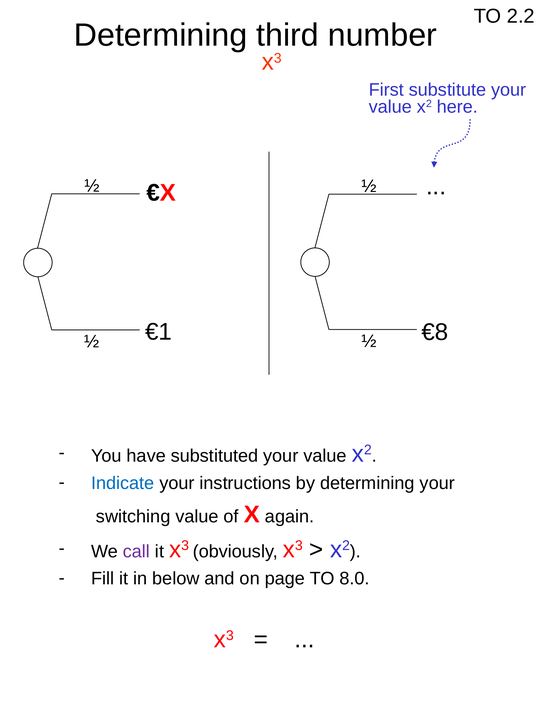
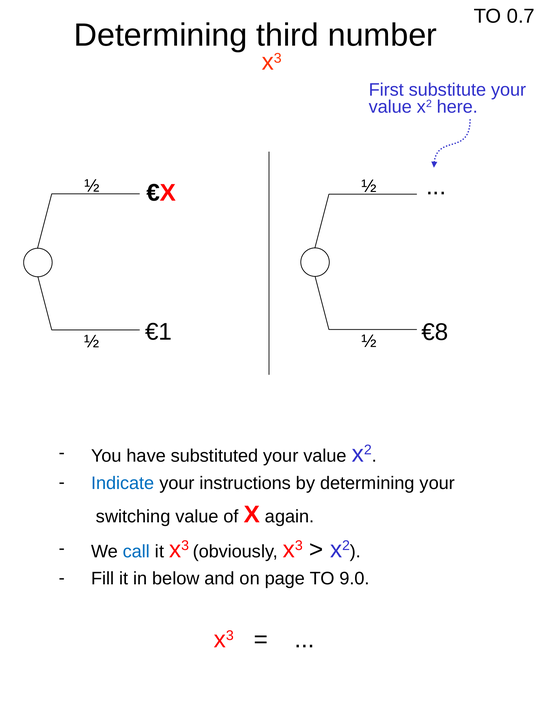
2.2: 2.2 -> 0.7
call colour: purple -> blue
8.0: 8.0 -> 9.0
